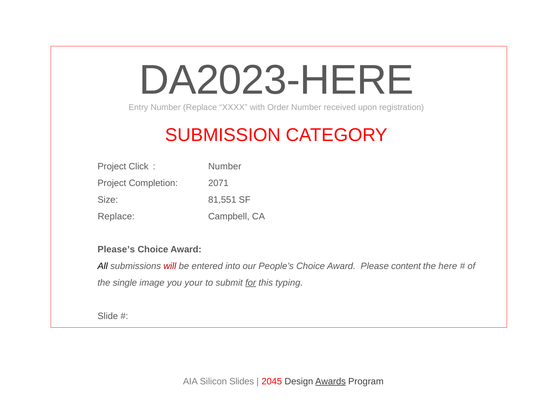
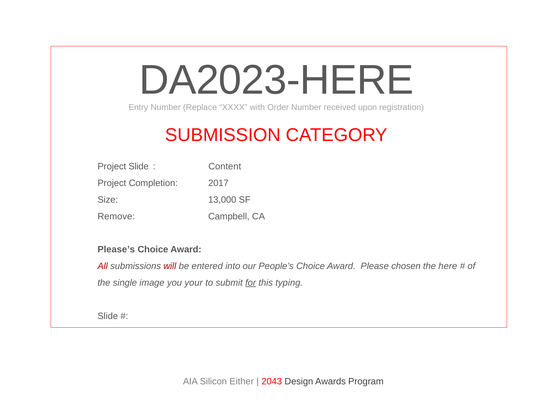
Project Click: Click -> Slide
Number at (225, 166): Number -> Content
2071: 2071 -> 2017
81,551: 81,551 -> 13,000
Replace at (116, 216): Replace -> Remove
All colour: black -> red
content: content -> chosen
Slides: Slides -> Either
2045: 2045 -> 2043
Awards underline: present -> none
